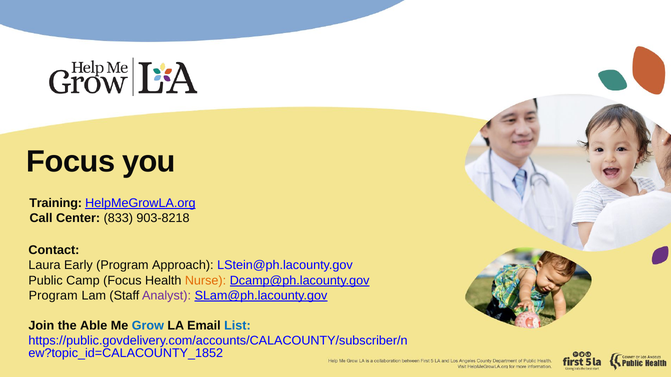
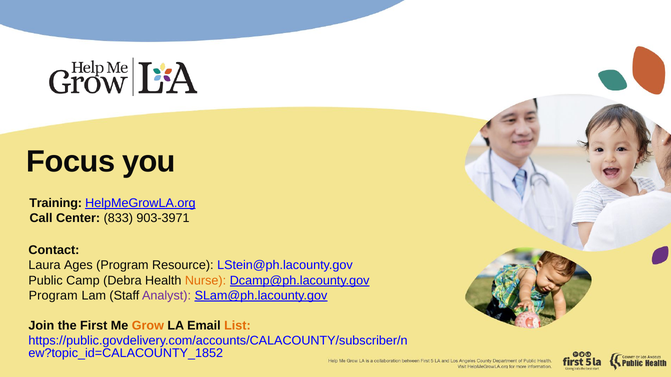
903-8218: 903-8218 -> 903-3971
Early: Early -> Ages
Approach: Approach -> Resource
Camp Focus: Focus -> Debra
Able: Able -> First
Grow colour: blue -> orange
List colour: blue -> orange
